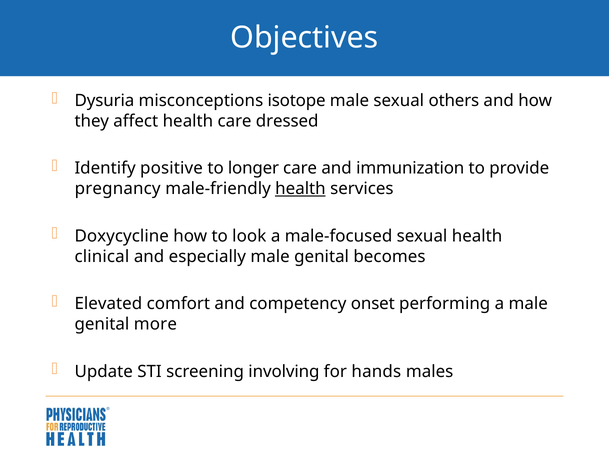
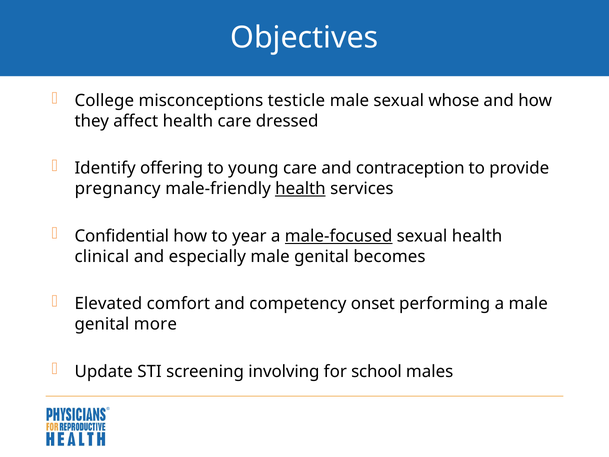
Dysuria: Dysuria -> College
isotope: isotope -> testicle
others: others -> whose
positive: positive -> offering
longer: longer -> young
immunization: immunization -> contraception
Doxycycline: Doxycycline -> Confidential
look: look -> year
male-focused underline: none -> present
hands: hands -> school
